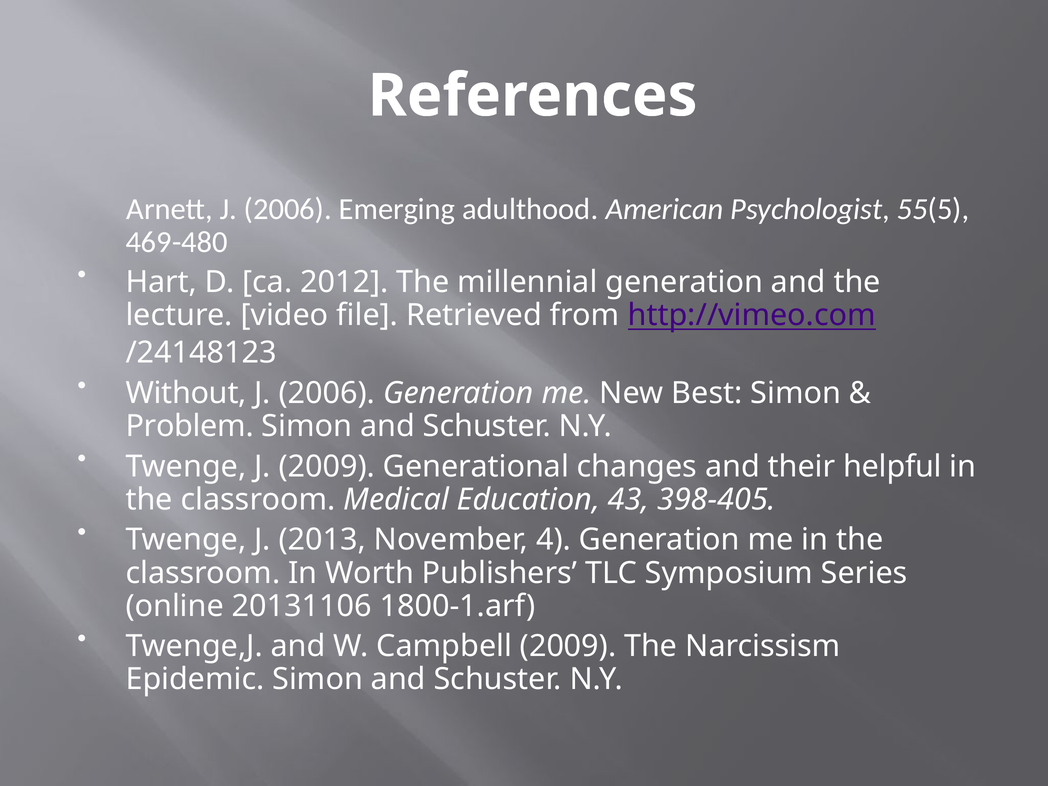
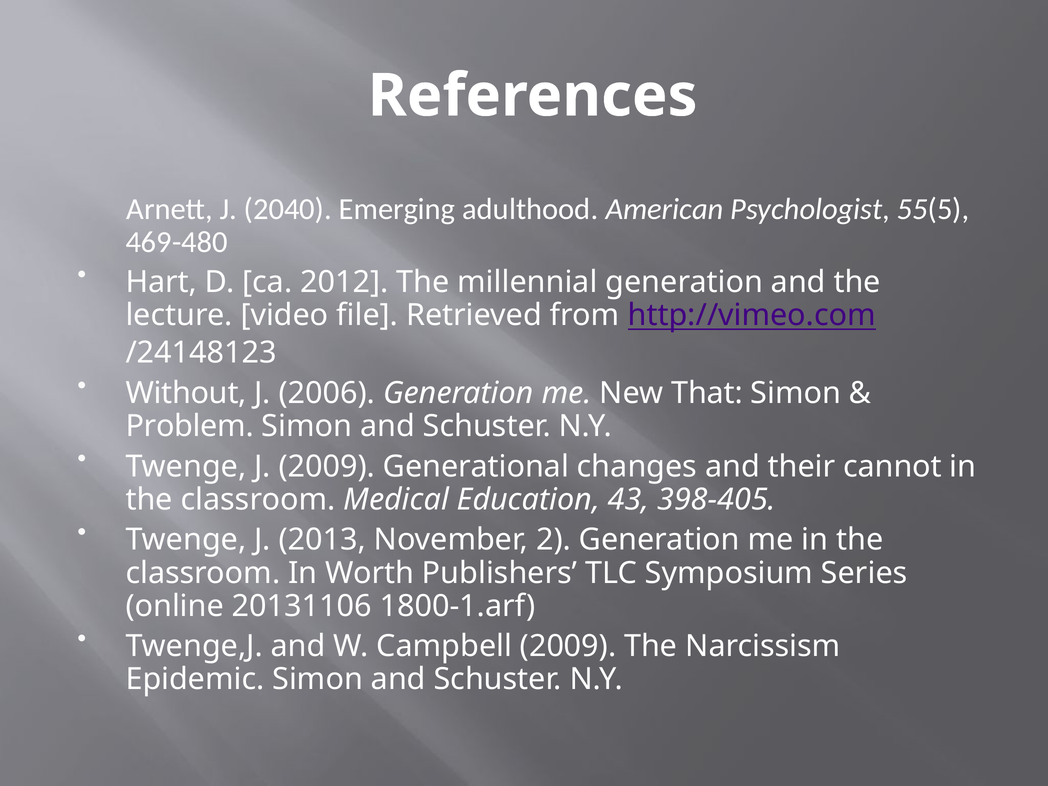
2006 at (288, 209): 2006 -> 2040
Best: Best -> That
helpful: helpful -> cannot
4: 4 -> 2
